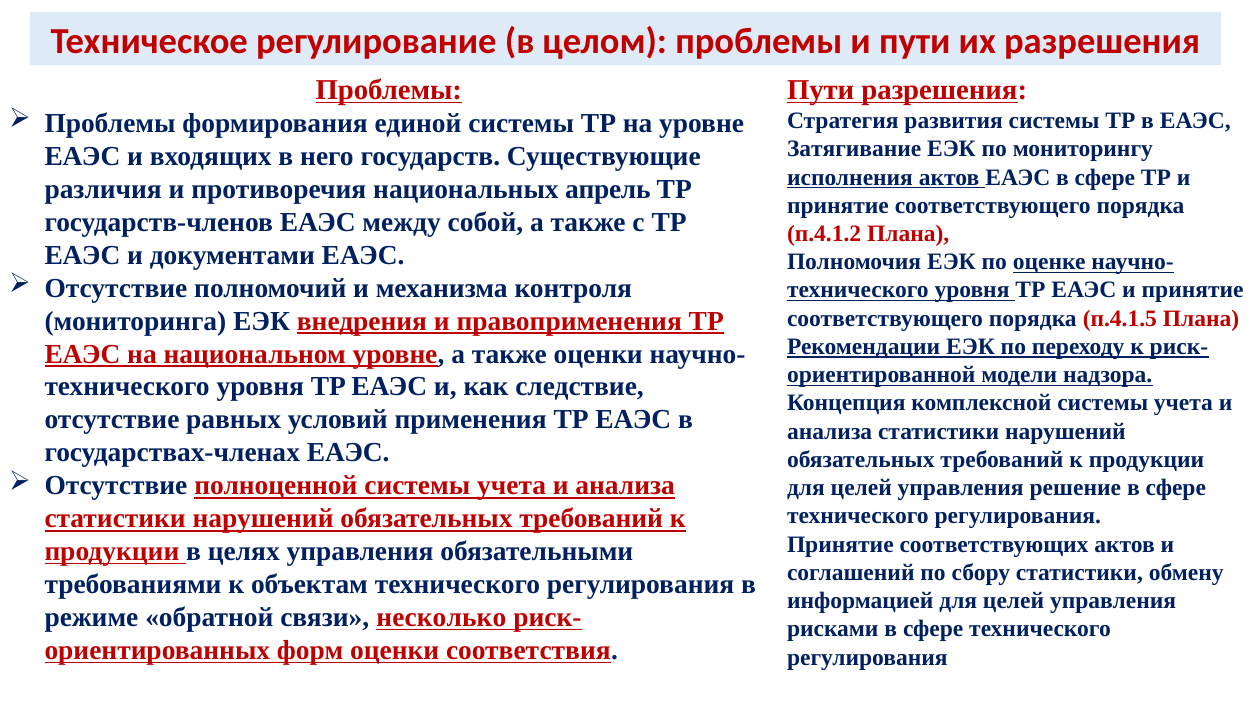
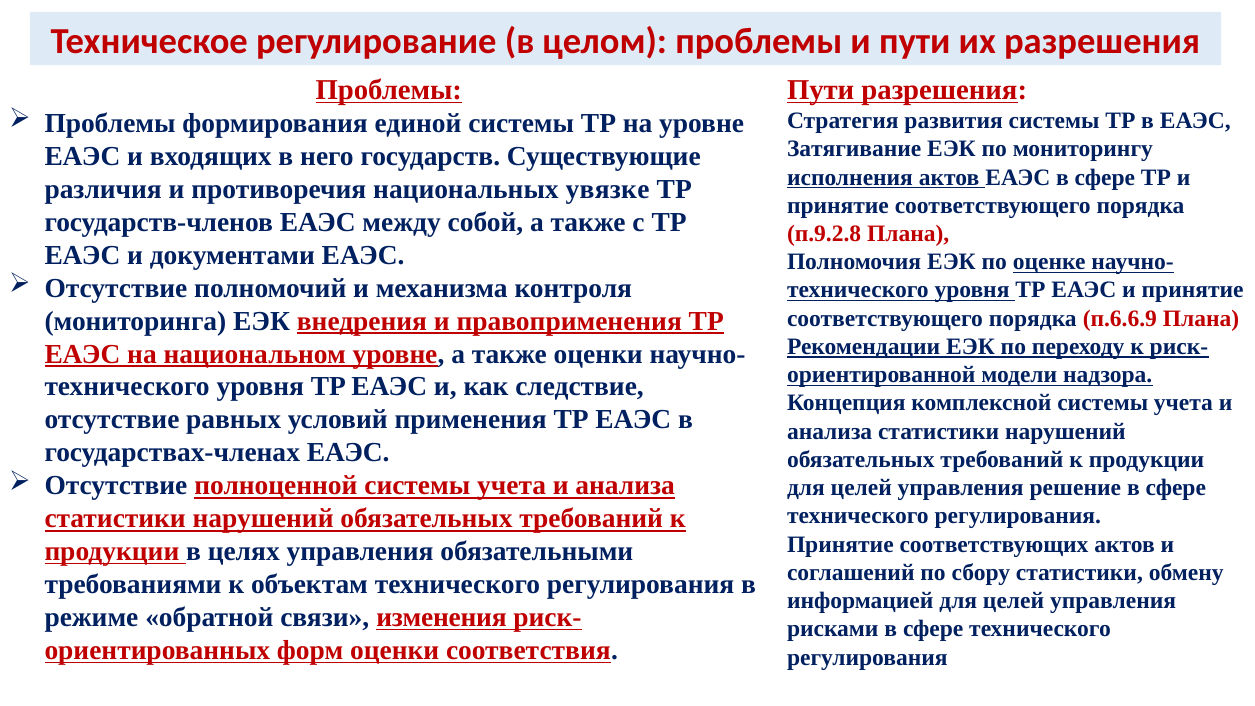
апрель: апрель -> увязке
п.4.1.2: п.4.1.2 -> п.9.2.8
п.4.1.5: п.4.1.5 -> п.6.6.9
несколько: несколько -> изменения
